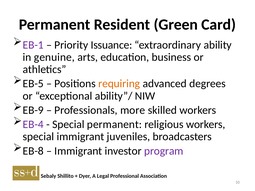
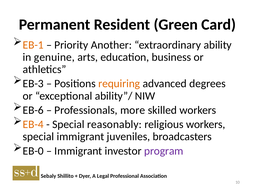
EB-1 colour: purple -> orange
Issuance: Issuance -> Another
EB-5: EB-5 -> EB-3
EB-9: EB-9 -> EB-6
EB-4 colour: purple -> orange
Special permanent: permanent -> reasonably
EB-8: EB-8 -> EB-0
